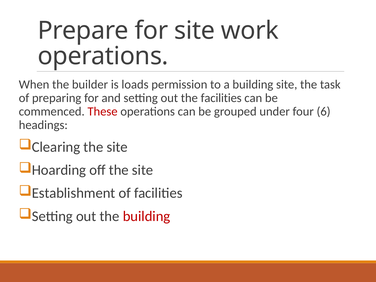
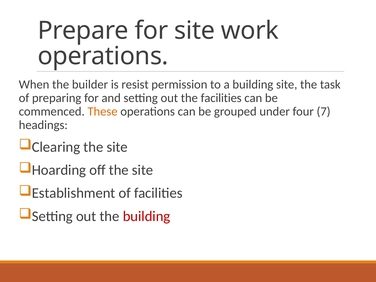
loads: loads -> resist
These colour: red -> orange
6: 6 -> 7
